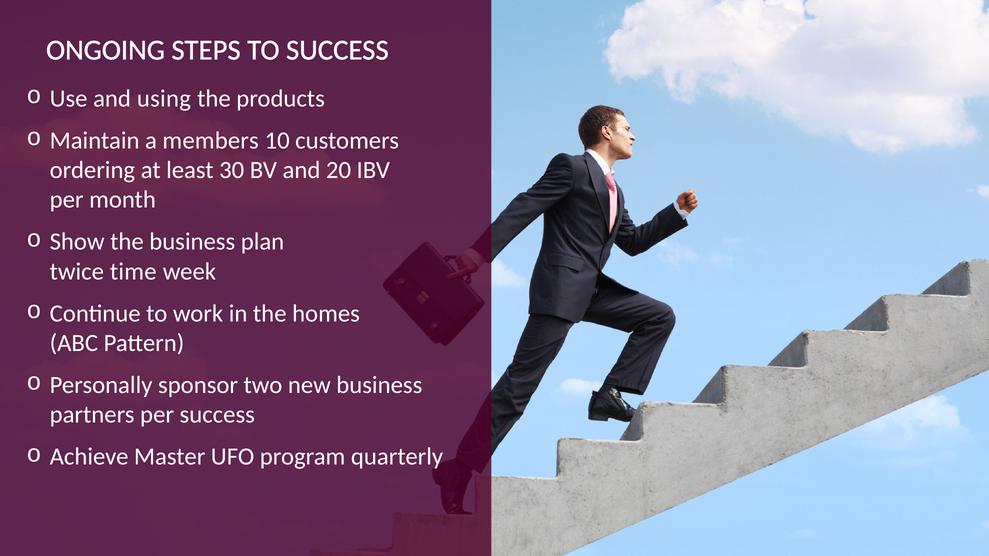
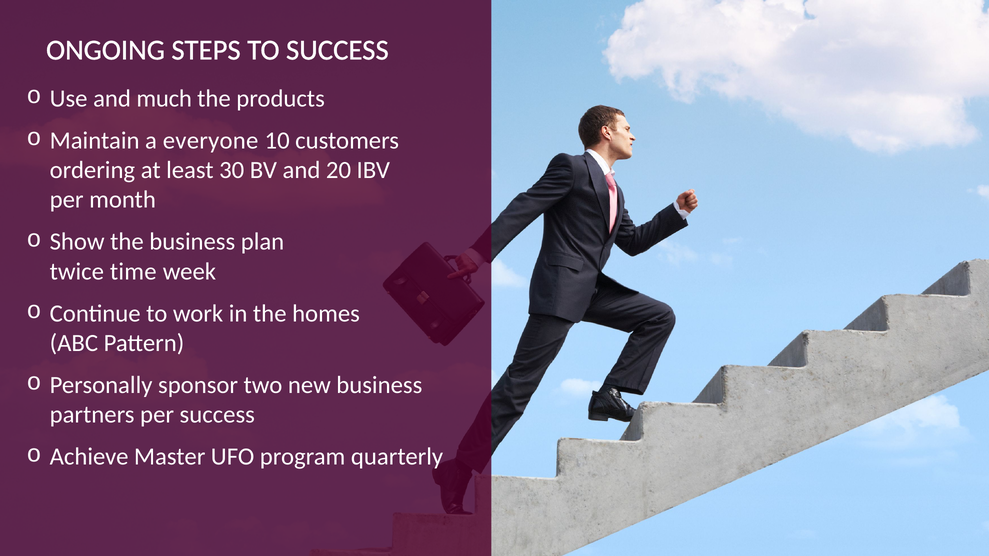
using: using -> much
members: members -> everyone
